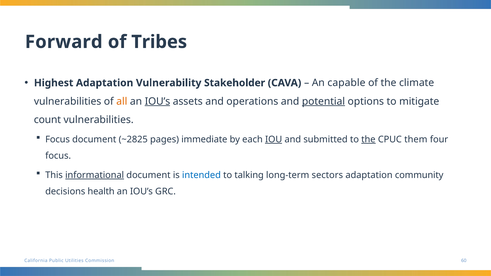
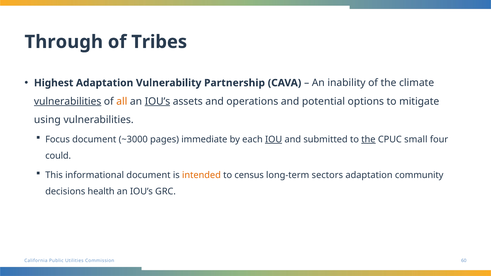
Forward: Forward -> Through
Stakeholder: Stakeholder -> Partnership
capable: capable -> inability
vulnerabilities at (68, 101) underline: none -> present
potential underline: present -> none
count: count -> using
~2825: ~2825 -> ~3000
them: them -> small
focus at (58, 156): focus -> could
informational underline: present -> none
intended colour: blue -> orange
talking: talking -> census
